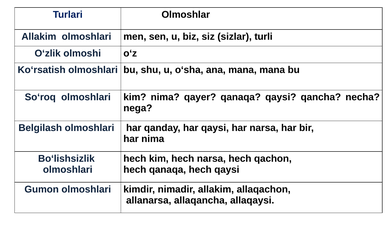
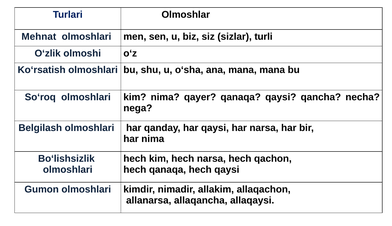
Allakim at (39, 37): Allakim -> Mеhnat
